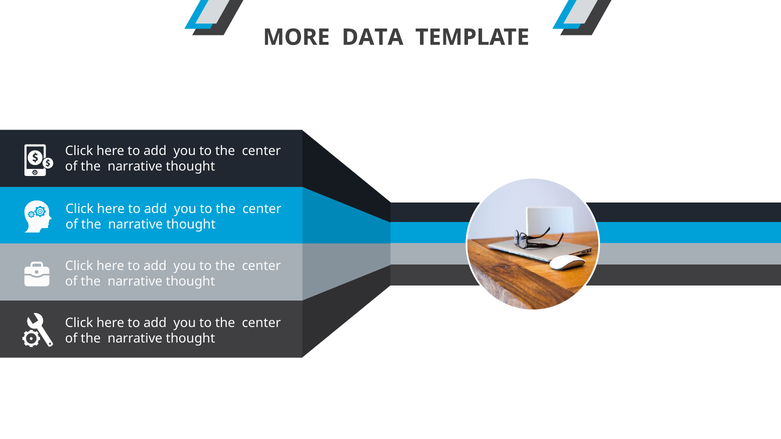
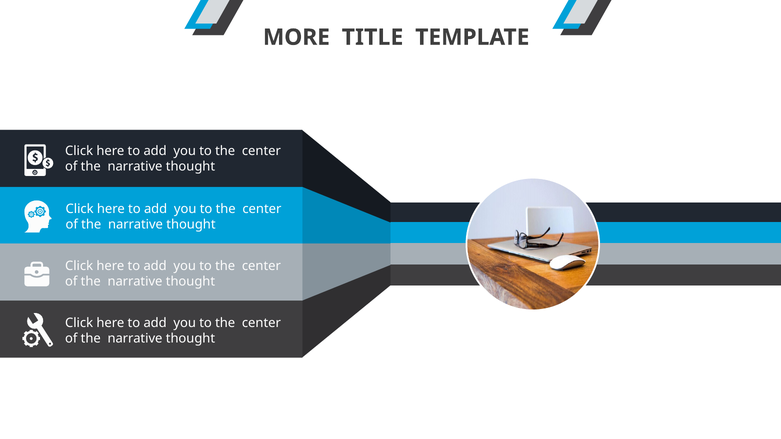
DATA: DATA -> TITLE
